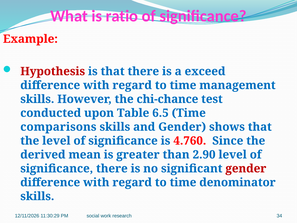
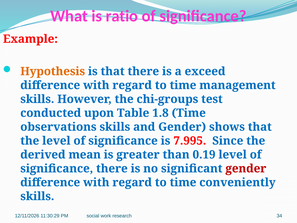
Hypothesis colour: red -> orange
chi-chance: chi-chance -> chi-groups
6.5: 6.5 -> 1.8
comparisons: comparisons -> observations
4.760: 4.760 -> 7.995
2.90: 2.90 -> 0.19
denominator: denominator -> conveniently
